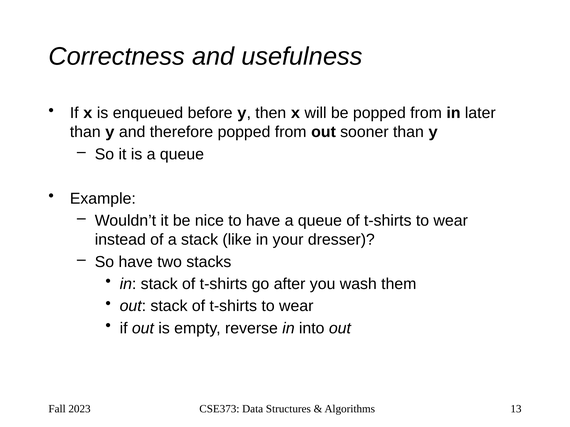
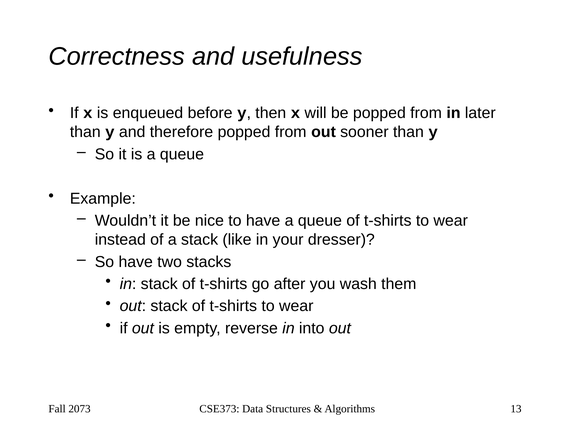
2023: 2023 -> 2073
